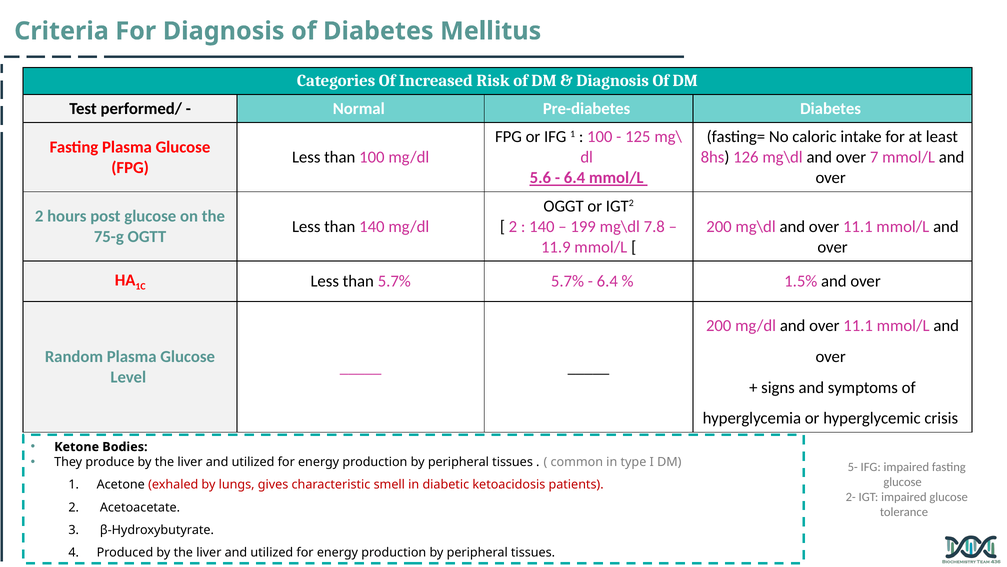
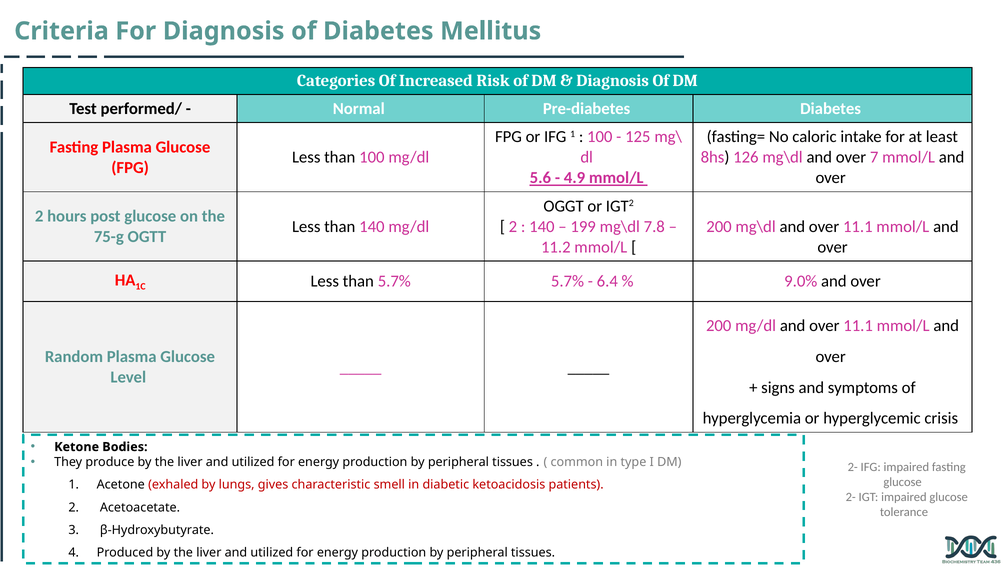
6.4 at (574, 178): 6.4 -> 4.9
11.9: 11.9 -> 11.2
1.5%: 1.5% -> 9.0%
5- at (853, 466): 5- -> 2-
